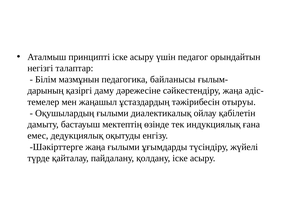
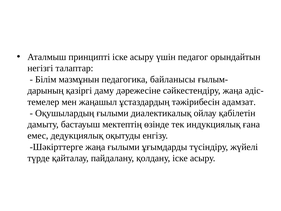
отыруы: отыруы -> адамзат
